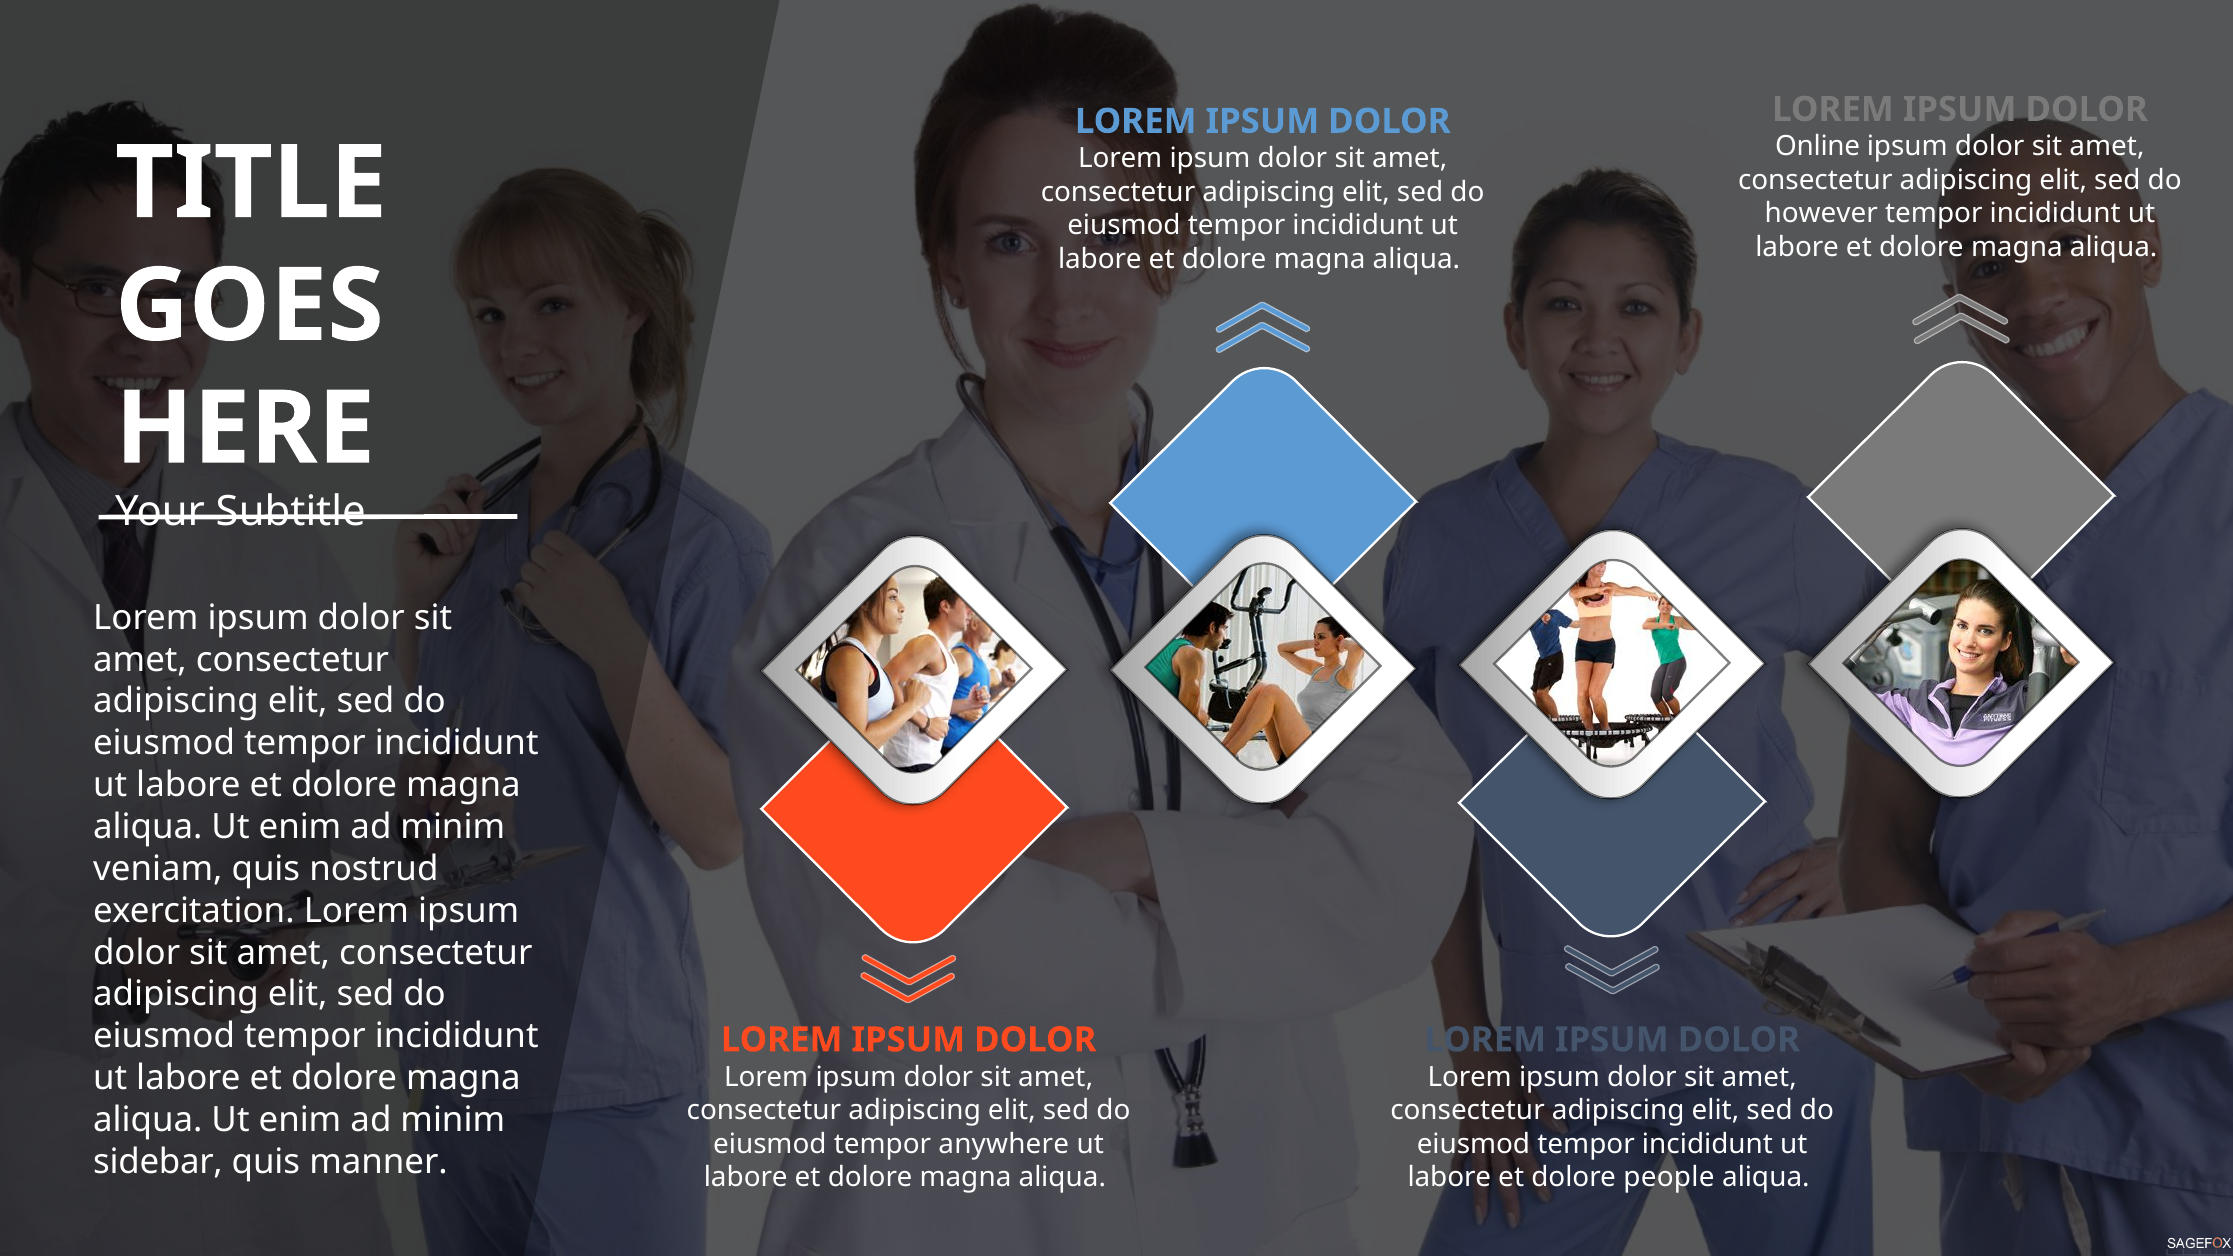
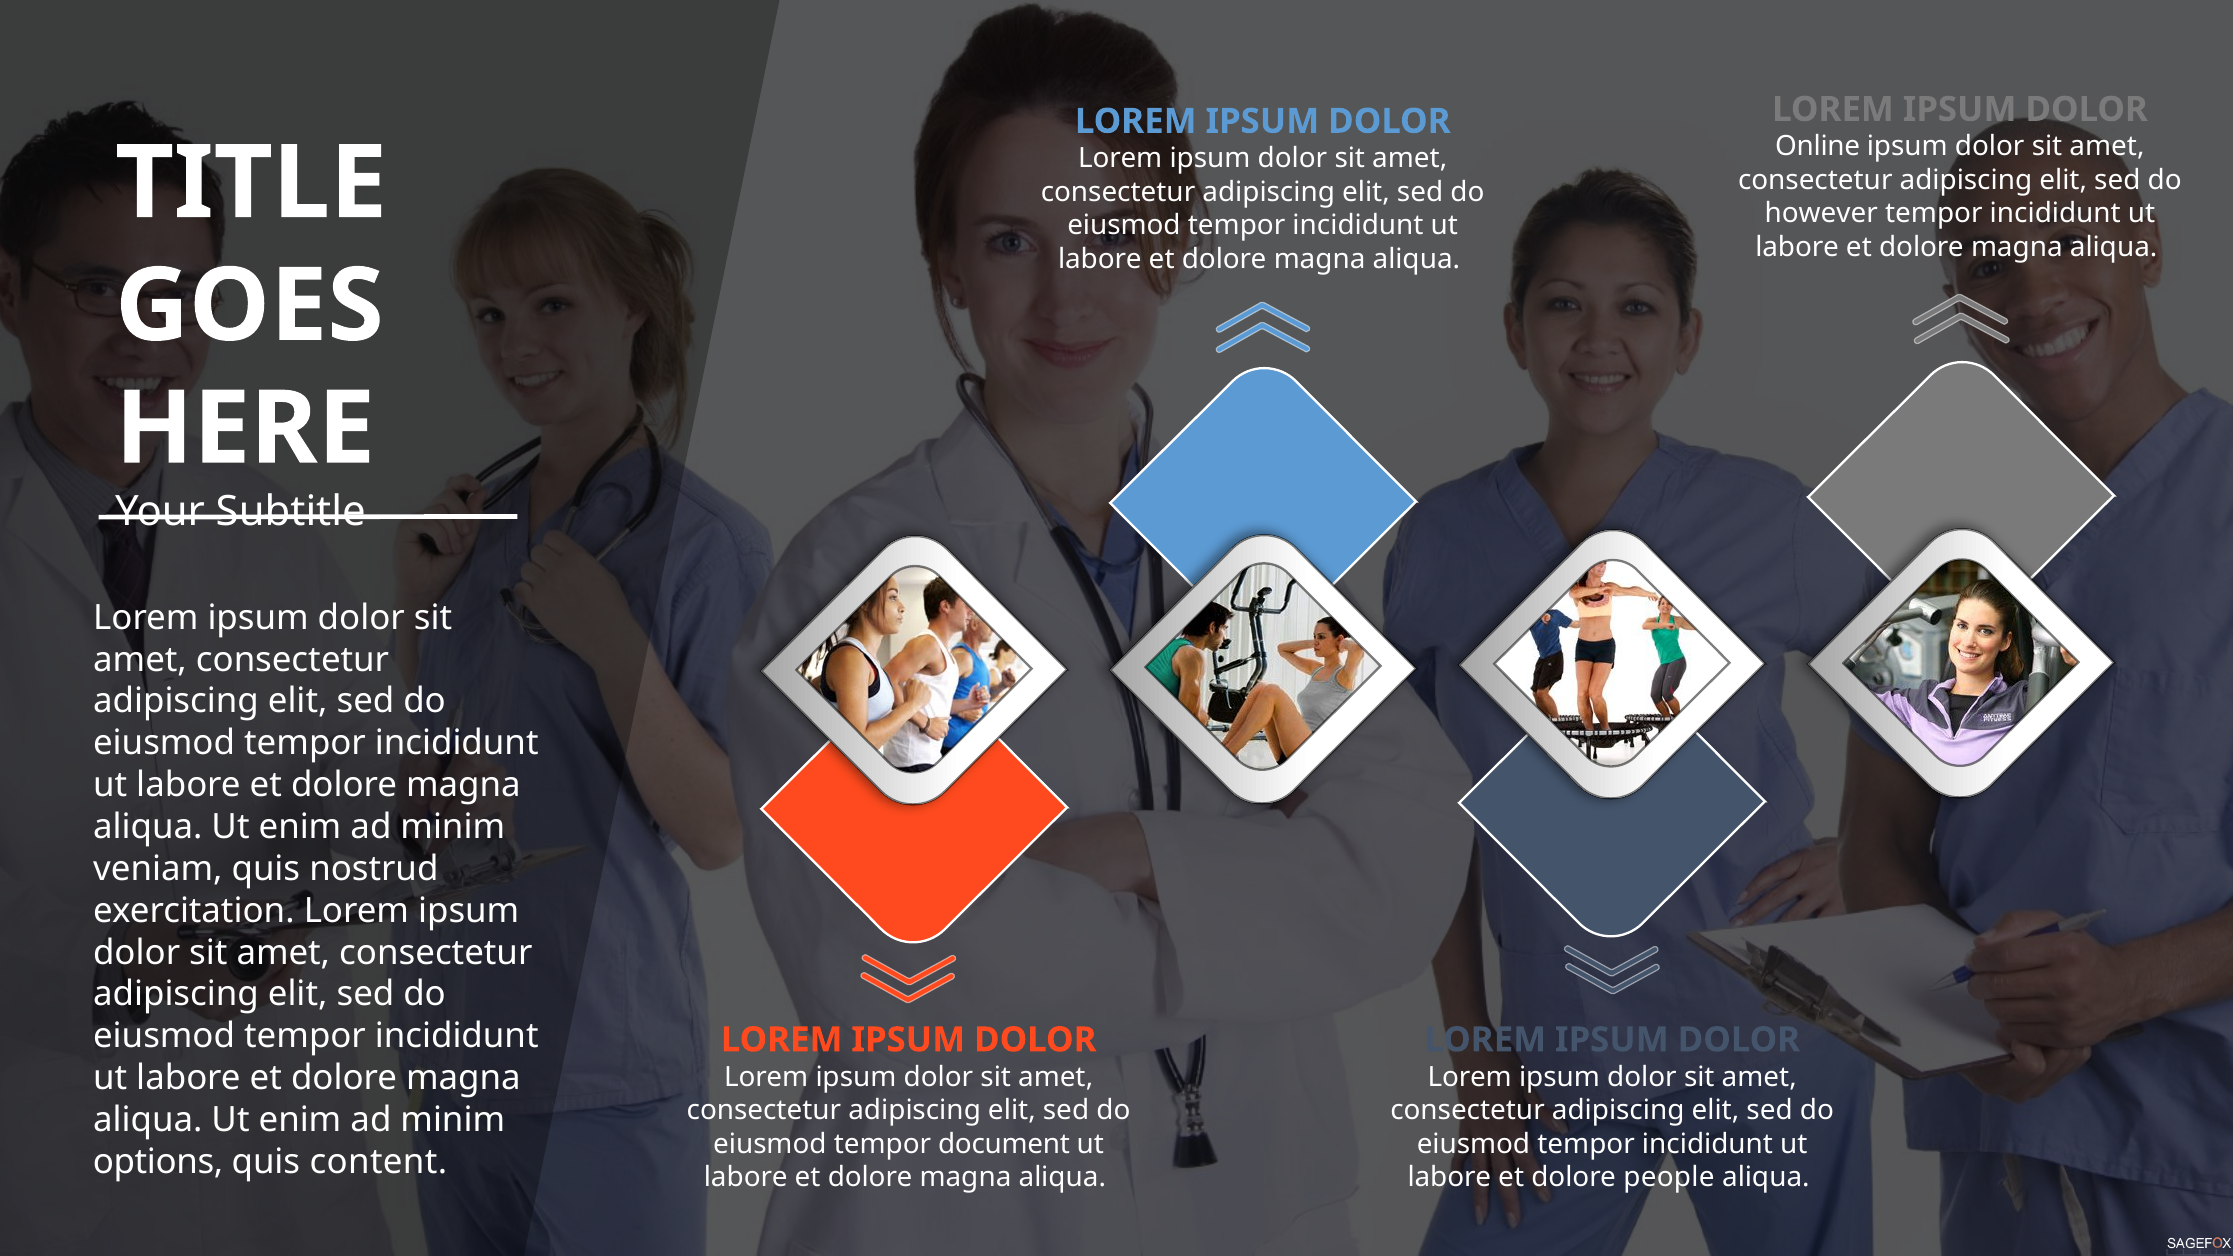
anywhere: anywhere -> document
sidebar: sidebar -> options
manner: manner -> content
